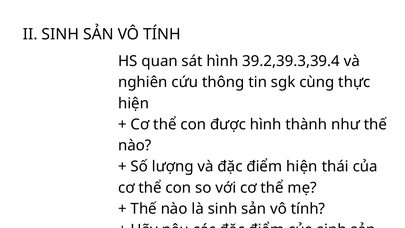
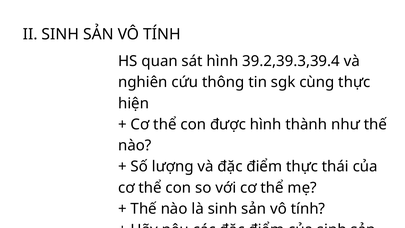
điểm hiện: hiện -> thực
